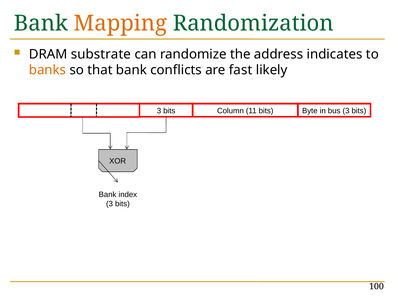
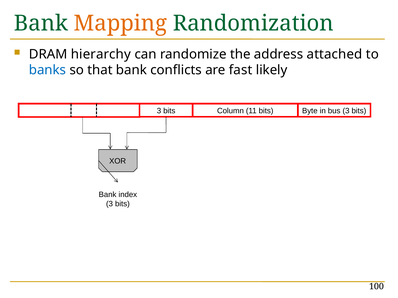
substrate: substrate -> hierarchy
indicates: indicates -> attached
banks colour: orange -> blue
